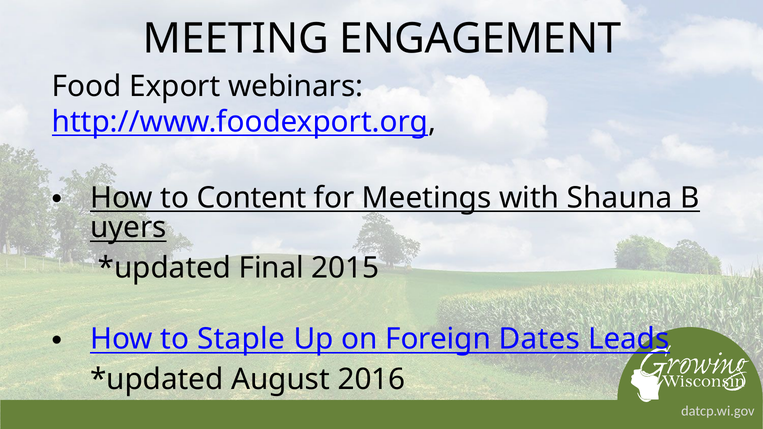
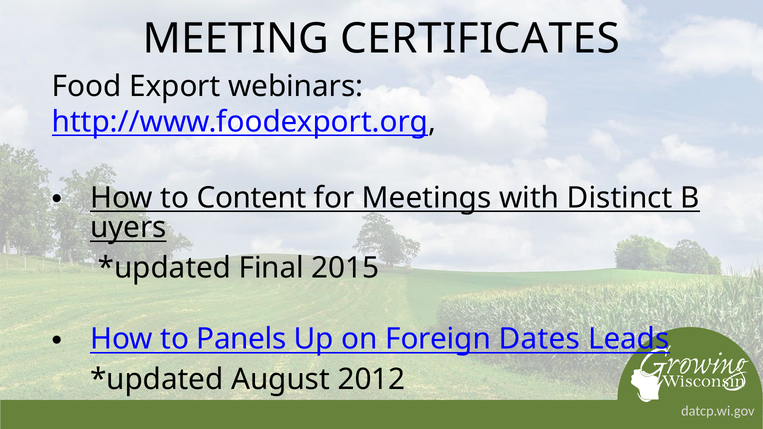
ENGAGEMENT: ENGAGEMENT -> CERTIFICATES
Shauna: Shauna -> Distinct
Staple: Staple -> Panels
2016: 2016 -> 2012
